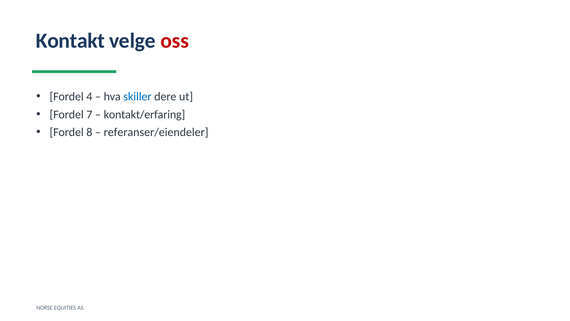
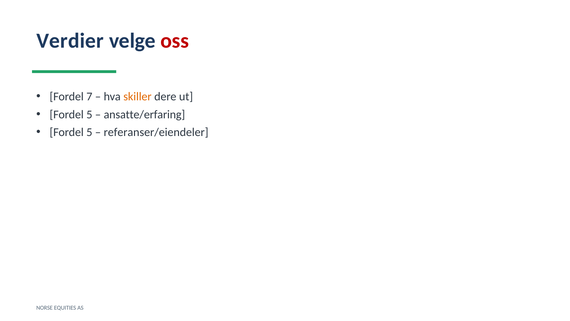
Kontakt: Kontakt -> Verdier
4: 4 -> 7
skiller colour: blue -> orange
7 at (89, 114): 7 -> 5
kontakt/erfaring: kontakt/erfaring -> ansatte/erfaring
8 at (89, 132): 8 -> 5
